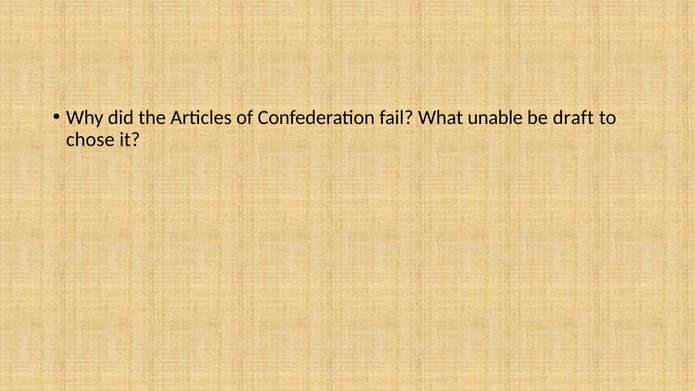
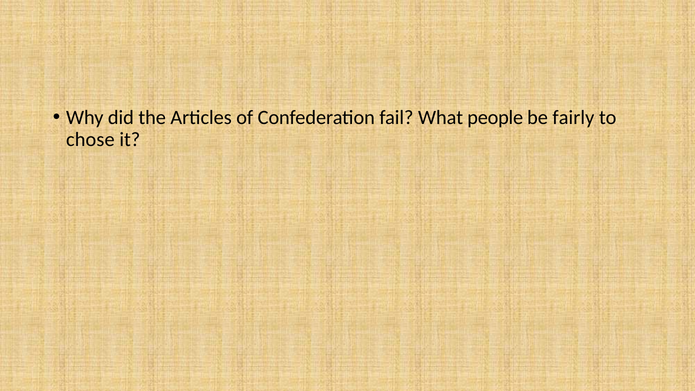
unable: unable -> people
draft: draft -> fairly
